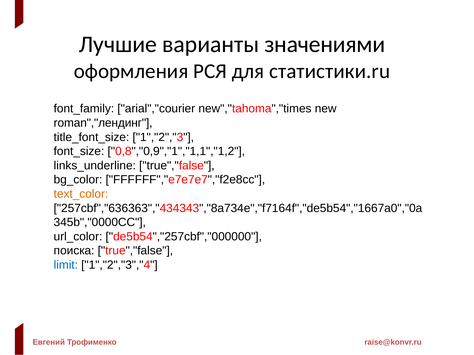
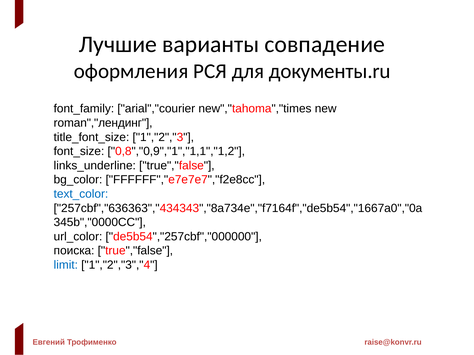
значениями: значениями -> совпадение
статистики.ru: статистики.ru -> документы.ru
text_color colour: orange -> blue
